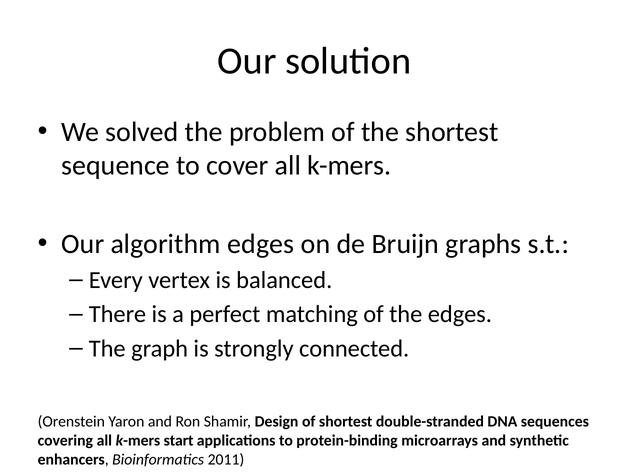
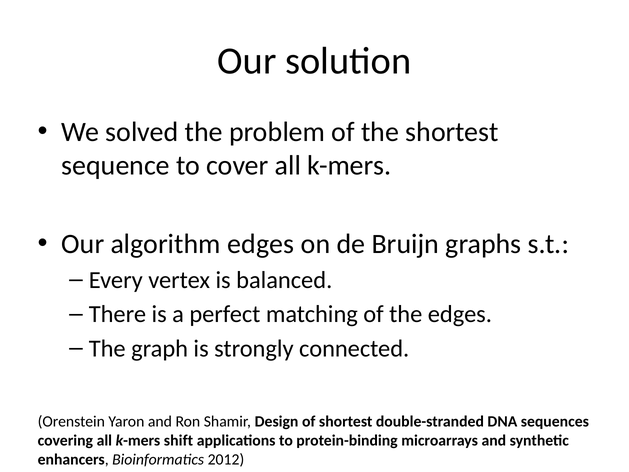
start: start -> shift
2011: 2011 -> 2012
